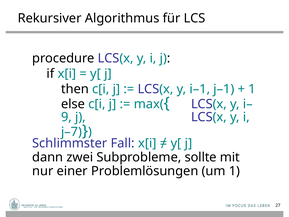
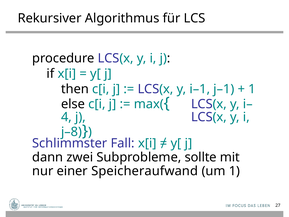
9: 9 -> 4
j–7: j–7 -> j–8
Problemlösungen: Problemlösungen -> Speicheraufwand
